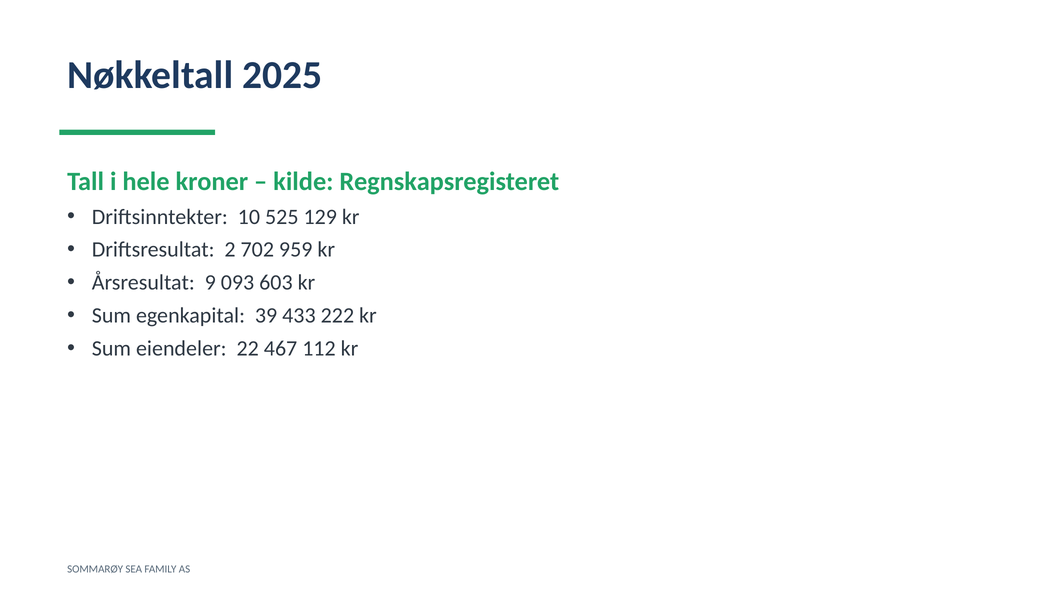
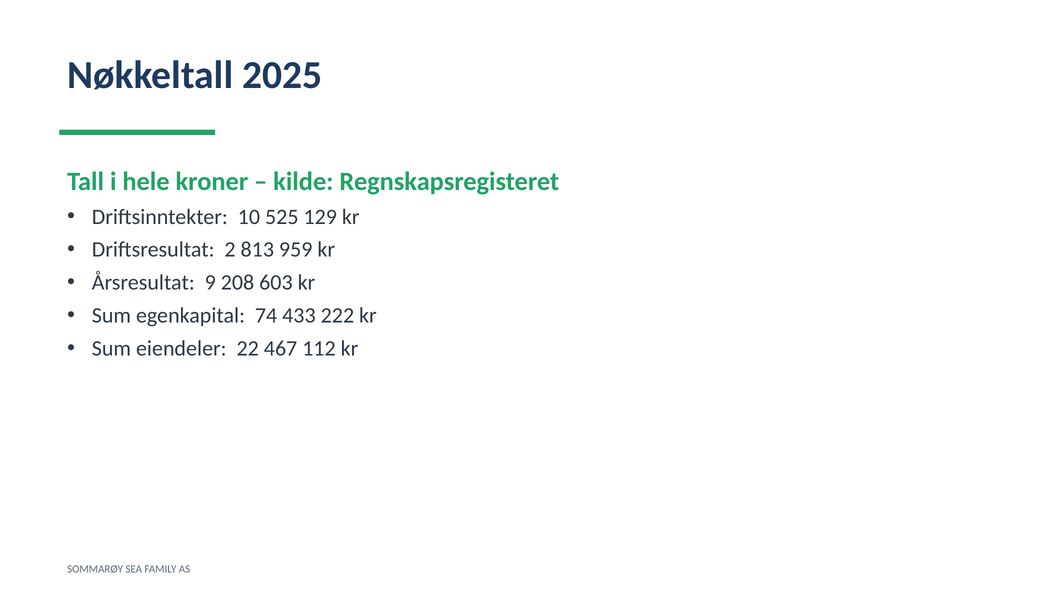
702: 702 -> 813
093: 093 -> 208
39: 39 -> 74
